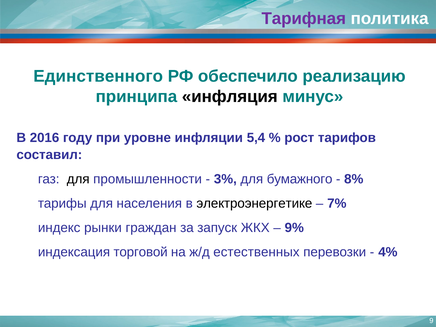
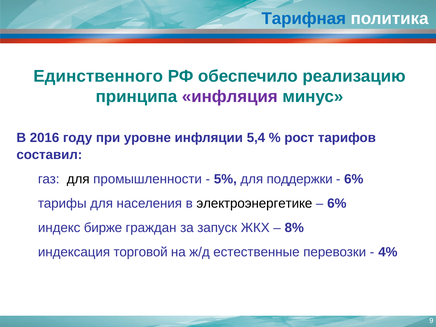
Тарифная colour: purple -> blue
инфляция colour: black -> purple
3%: 3% -> 5%
бумажного: бумажного -> поддержки
8% at (354, 179): 8% -> 6%
7% at (337, 203): 7% -> 6%
рынки: рынки -> бирже
9%: 9% -> 8%
естественных: естественных -> естественные
